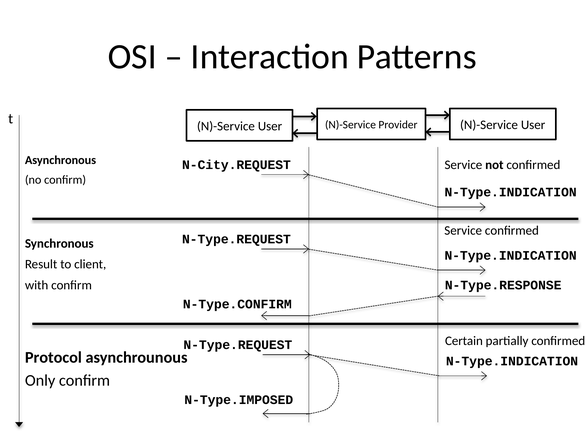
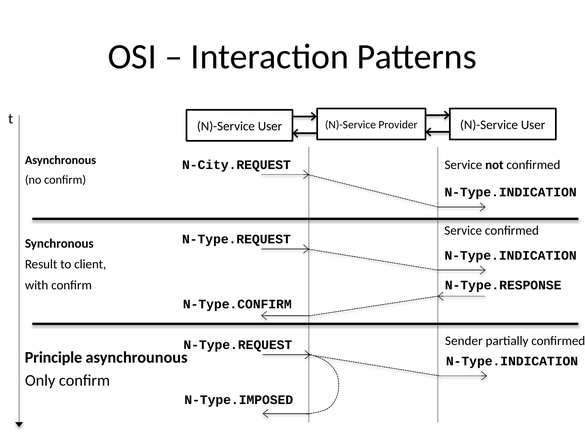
Certain: Certain -> Sender
Protocol: Protocol -> Principle
